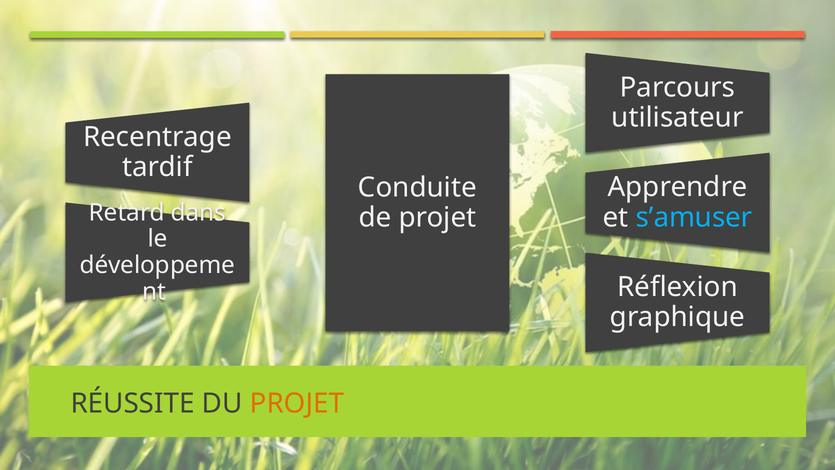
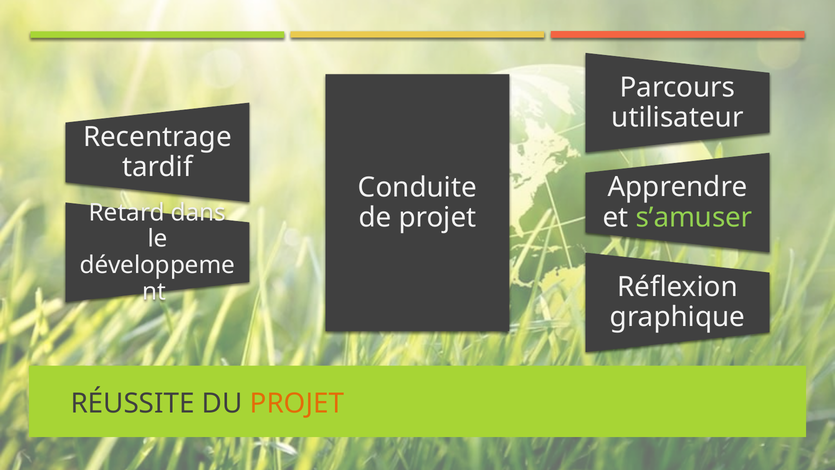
s’amuser colour: light blue -> light green
